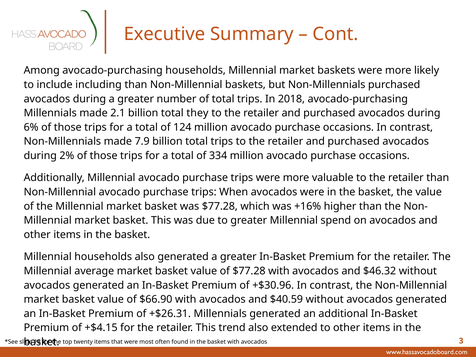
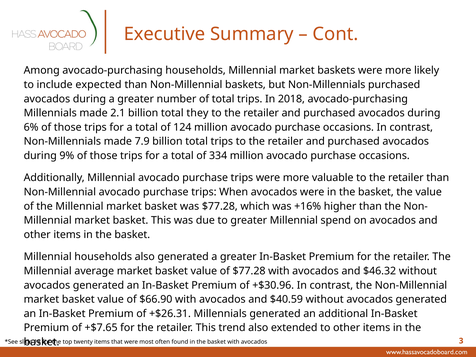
including: including -> expected
2%: 2% -> 9%
+$4.15: +$4.15 -> +$7.65
